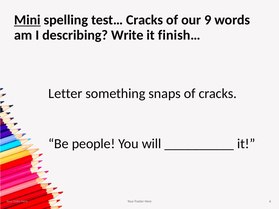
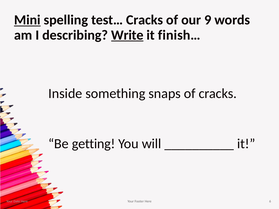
Write underline: none -> present
Letter: Letter -> Inside
people: people -> getting
